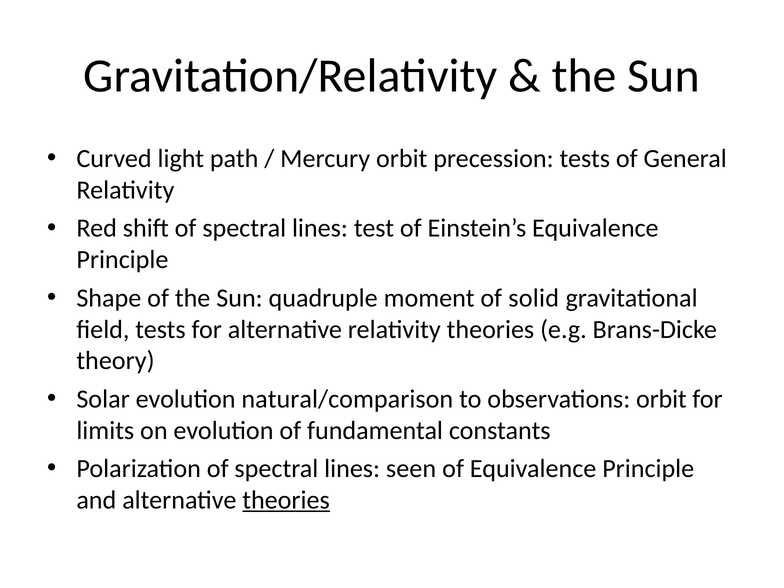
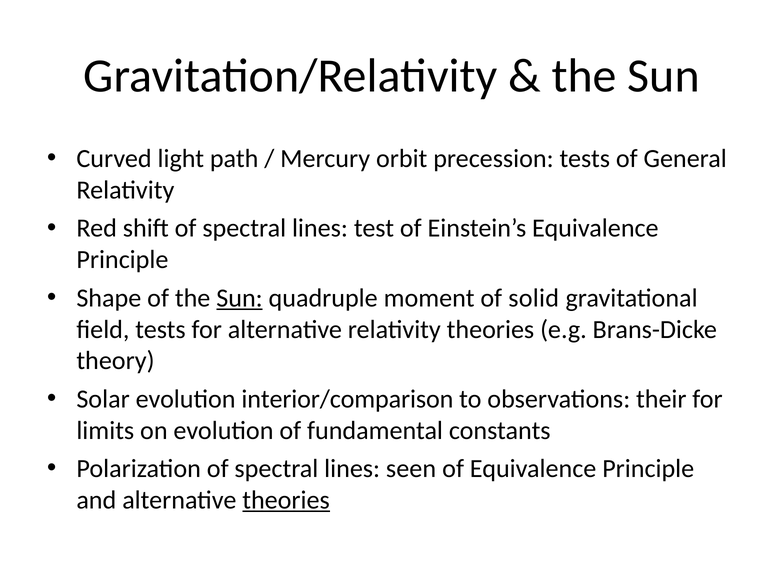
Sun at (240, 298) underline: none -> present
natural/comparison: natural/comparison -> interior/comparison
observations orbit: orbit -> their
